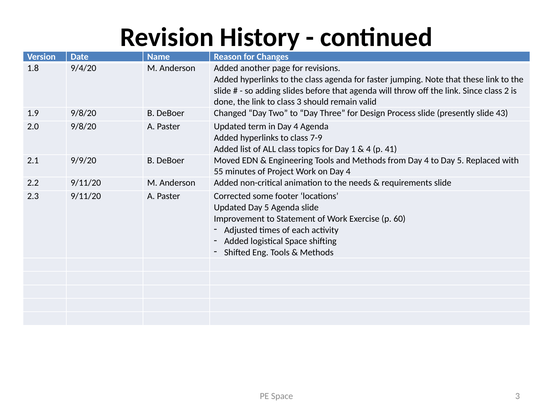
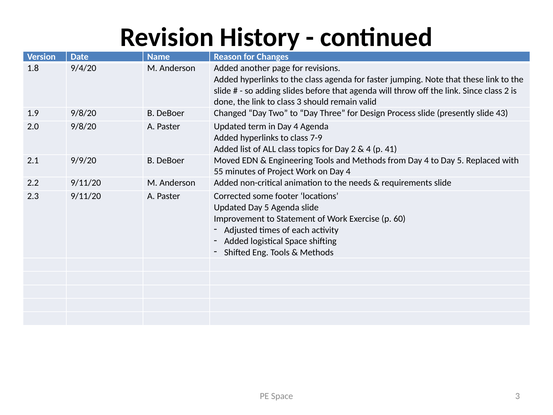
Day 1: 1 -> 2
